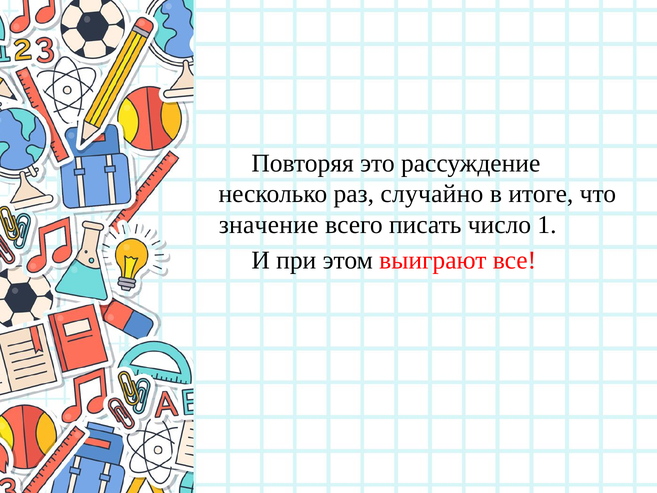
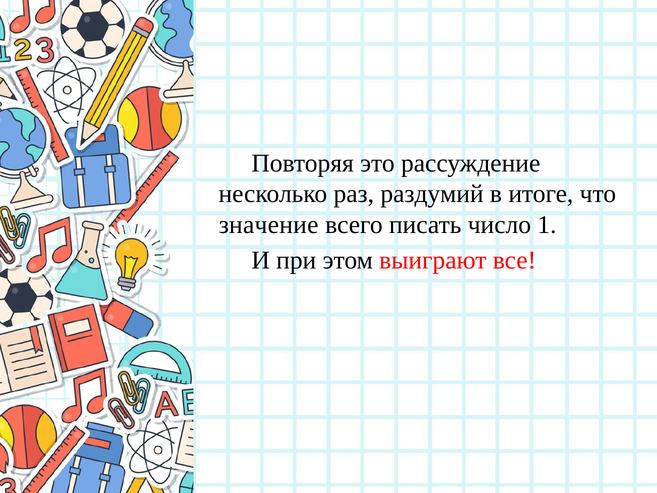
случайно: случайно -> раздумий
